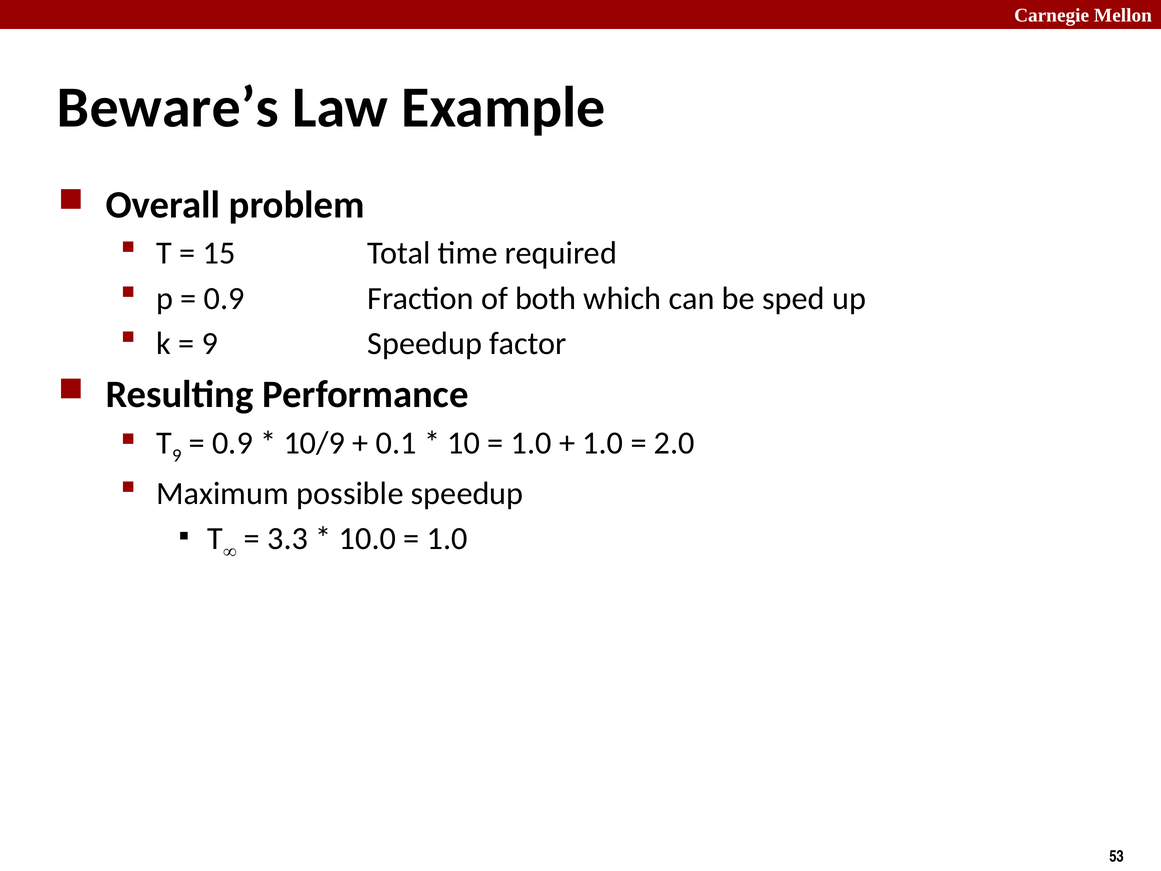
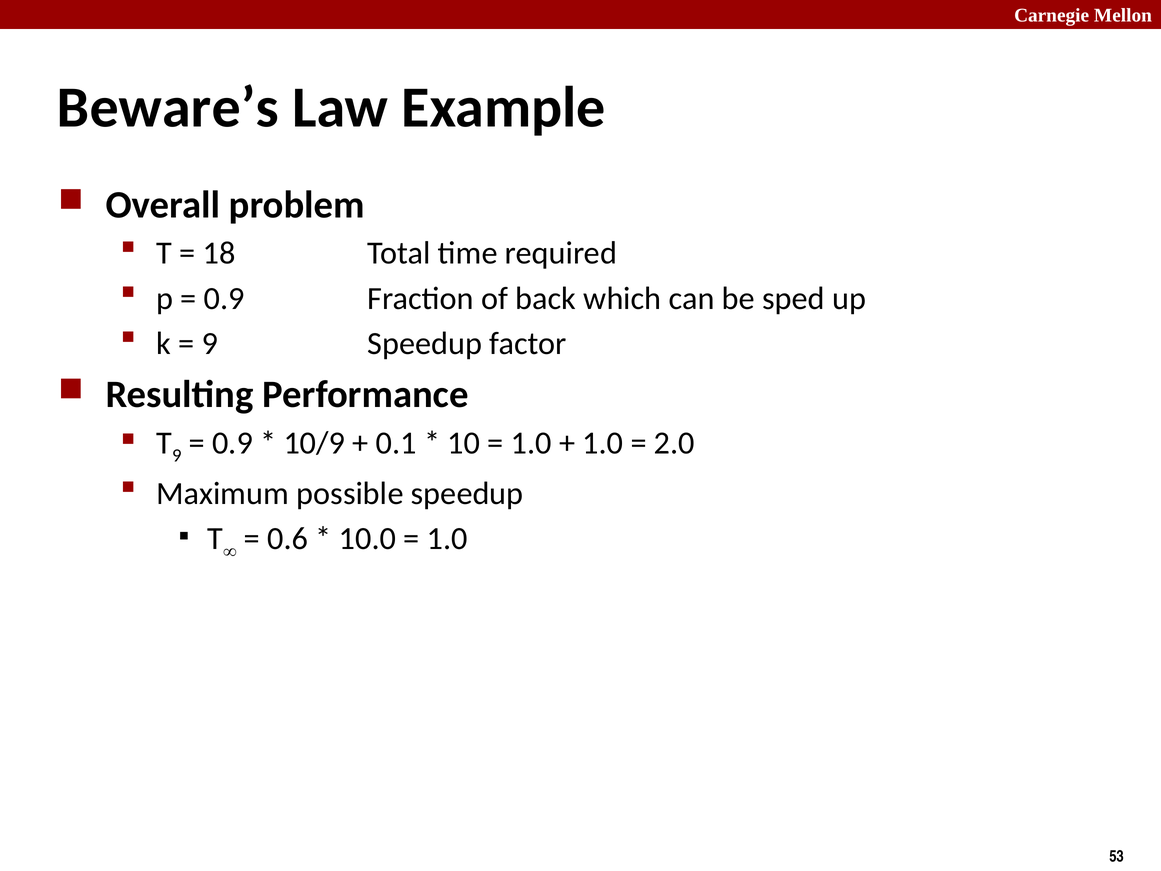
15: 15 -> 18
both: both -> back
3.3: 3.3 -> 0.6
